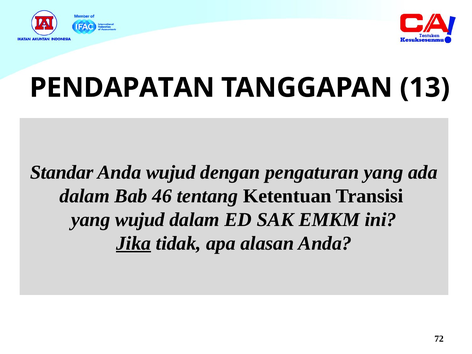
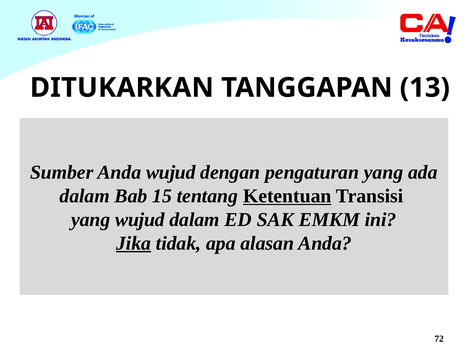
PENDAPATAN: PENDAPATAN -> DITUKARKAN
Standar: Standar -> Sumber
46: 46 -> 15
Ketentuan underline: none -> present
